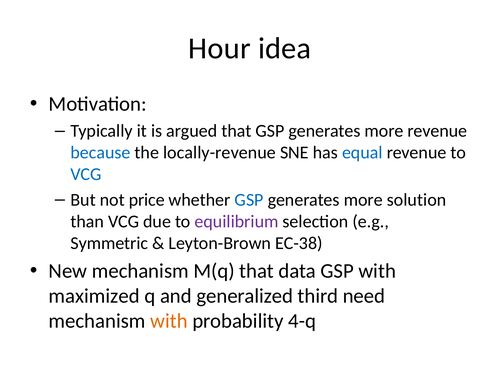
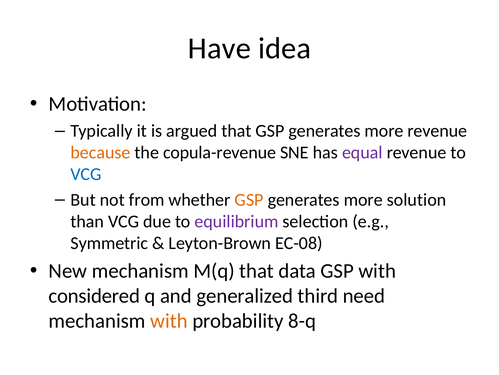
Hour: Hour -> Have
because colour: blue -> orange
locally-revenue: locally-revenue -> copula-revenue
equal colour: blue -> purple
price: price -> from
GSP at (249, 199) colour: blue -> orange
EC-38: EC-38 -> EC-08
maximized: maximized -> considered
4-q: 4-q -> 8-q
